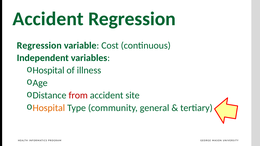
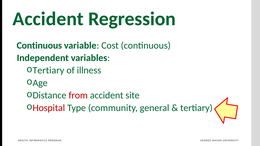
Regression at (39, 45): Regression -> Continuous
Hospital at (49, 70): Hospital -> Tertiary
Hospital at (49, 108) colour: orange -> red
